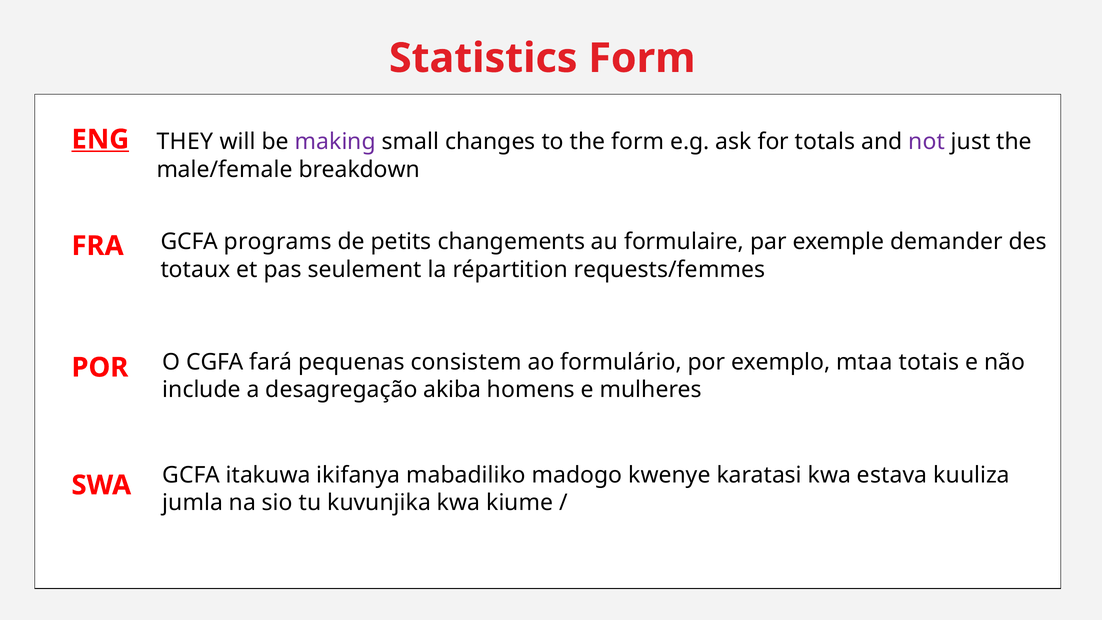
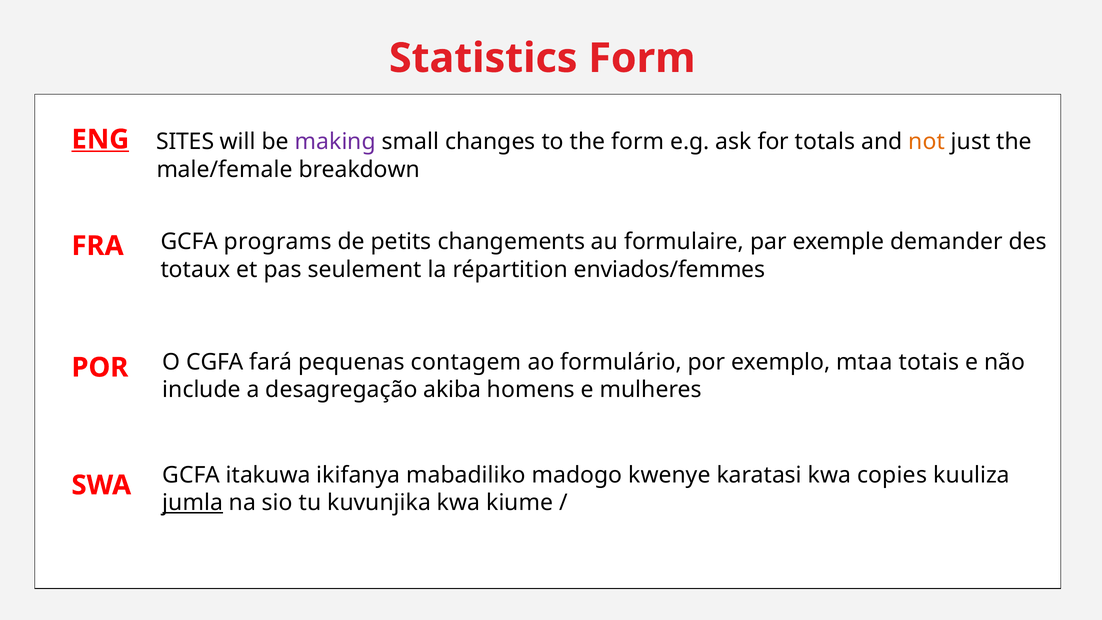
THEY: THEY -> SITES
not colour: purple -> orange
requests/femmes: requests/femmes -> enviados/femmes
consistem: consistem -> contagem
estava: estava -> copies
jumla underline: none -> present
